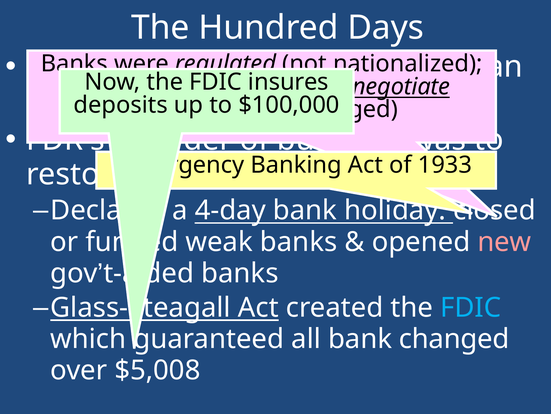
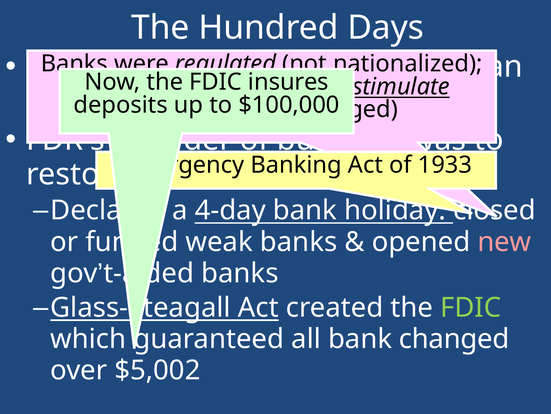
negotiate: negotiate -> stimulate
FDIC at (471, 307) colour: light blue -> light green
$5,008: $5,008 -> $5,002
